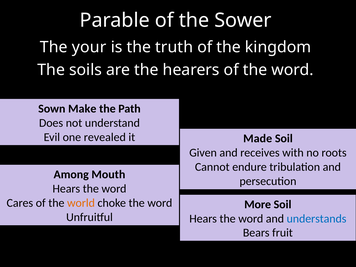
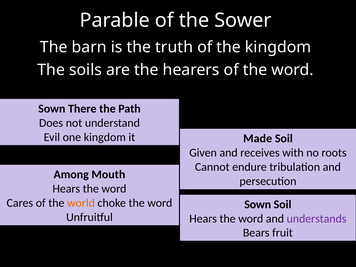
your: your -> barn
Make: Make -> There
one revealed: revealed -> kingdom
More at (258, 204): More -> Sown
understands colour: blue -> purple
